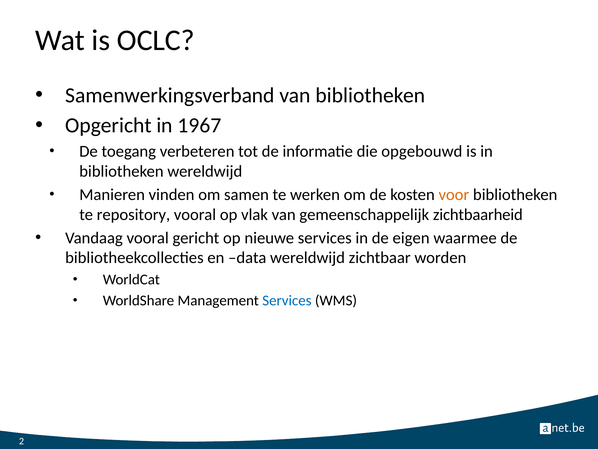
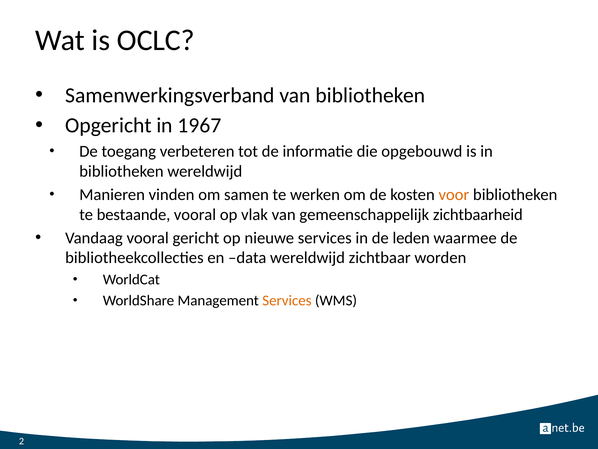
repository: repository -> bestaande
eigen: eigen -> leden
Services at (287, 300) colour: blue -> orange
